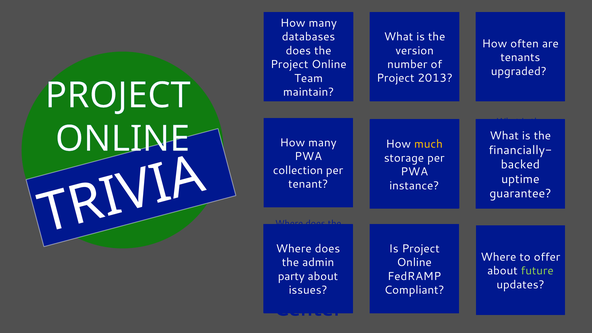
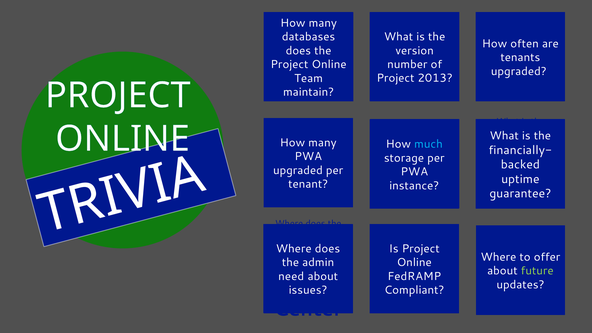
much at (428, 144) colour: yellow -> light blue
collection at (298, 170): collection -> upgraded
party: party -> need
